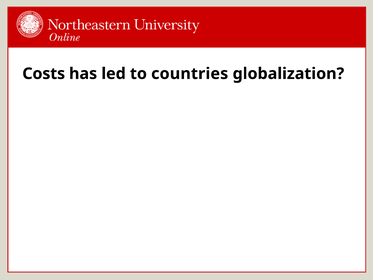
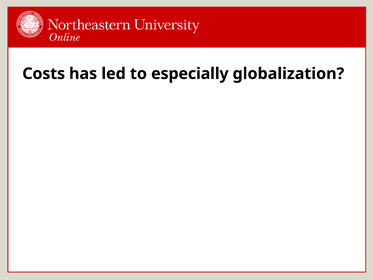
countries: countries -> especially
